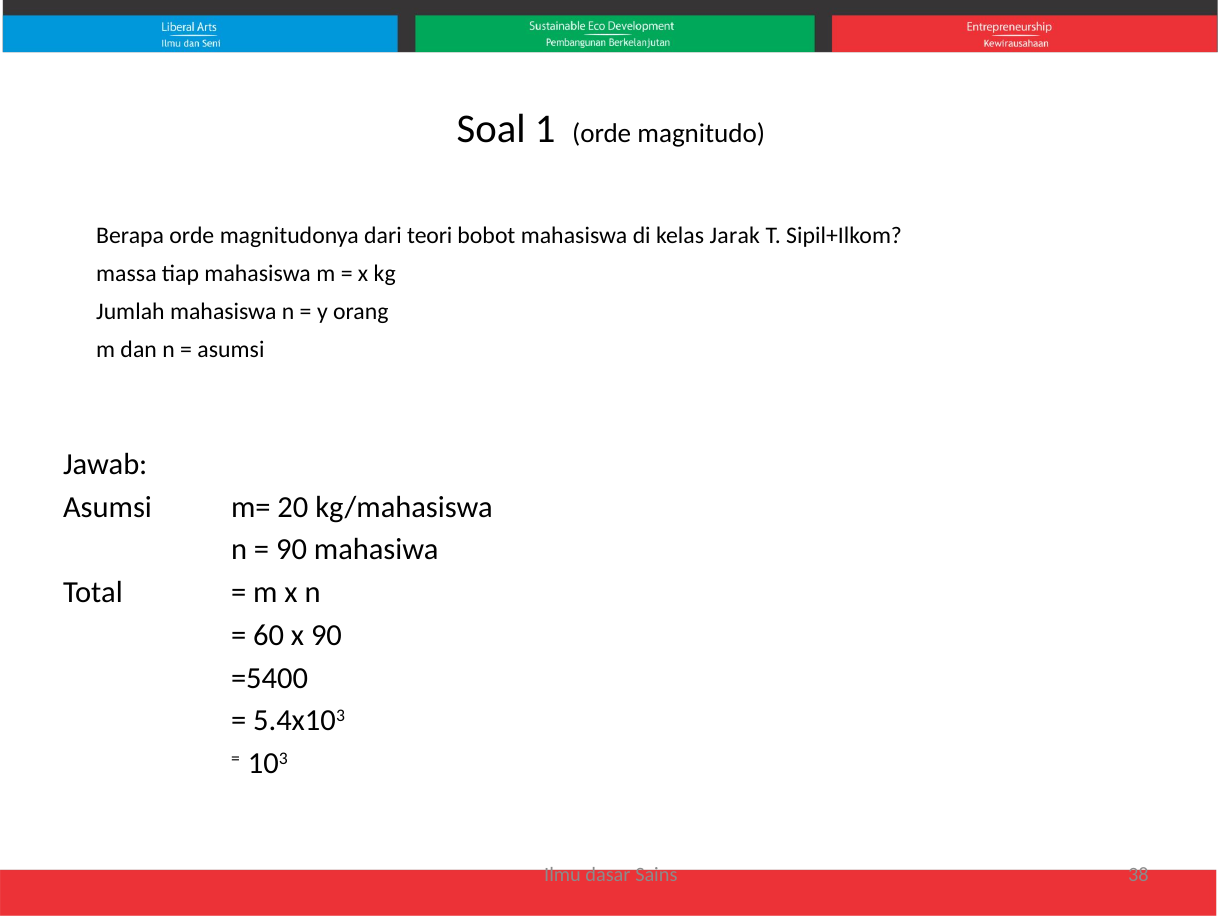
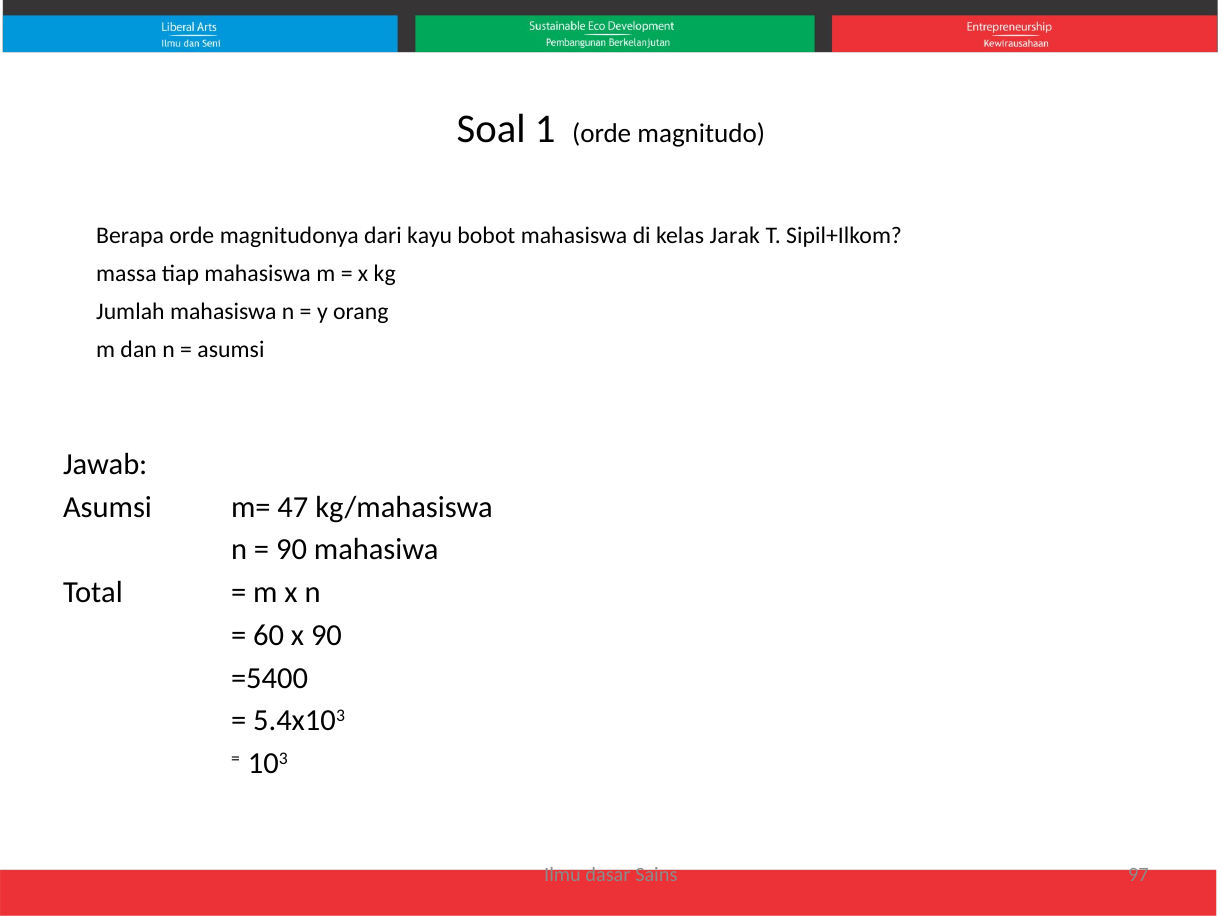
teori: teori -> kayu
20: 20 -> 47
38: 38 -> 97
